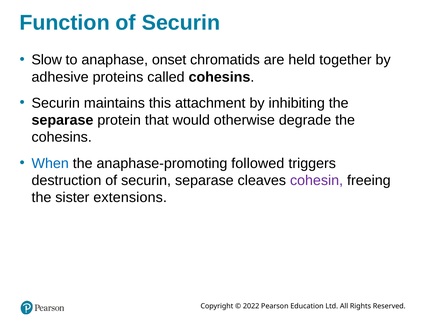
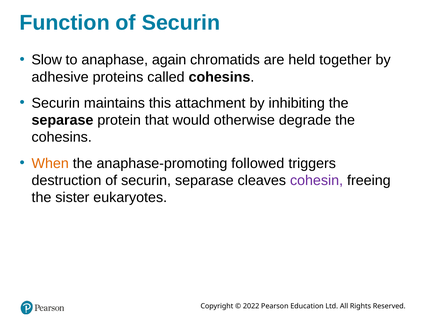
onset: onset -> again
When colour: blue -> orange
extensions: extensions -> eukaryotes
